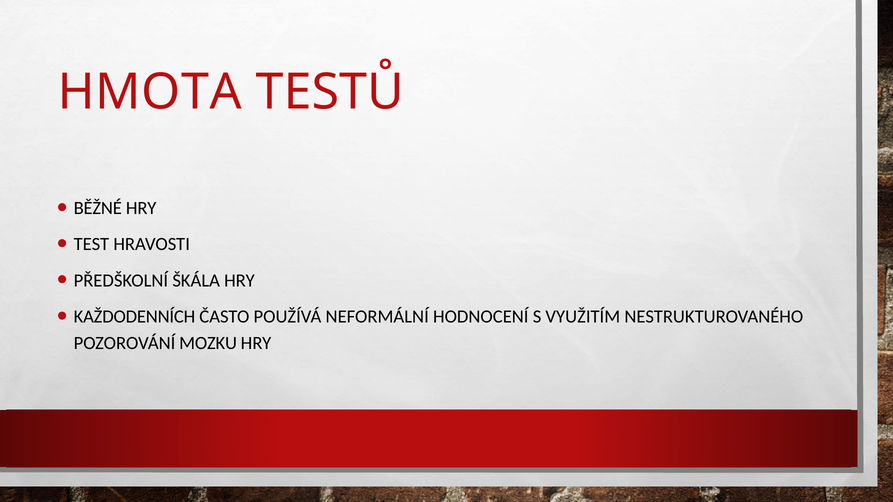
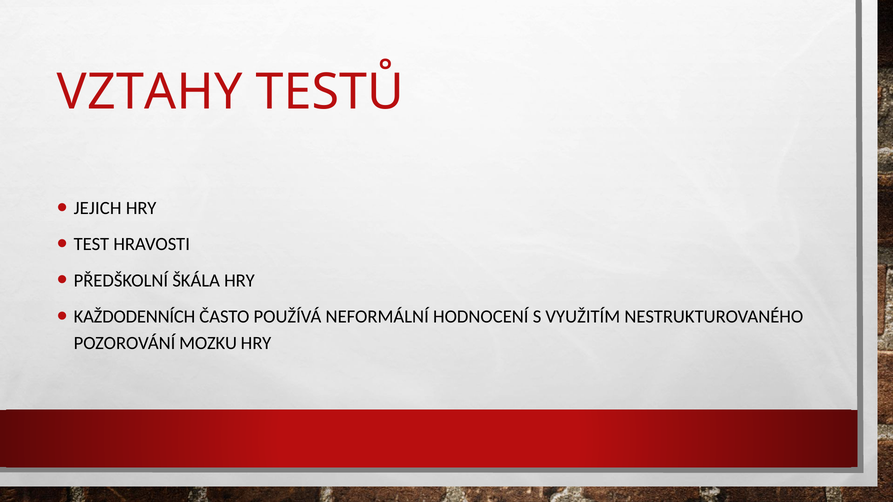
HMOTA: HMOTA -> VZTAHY
BĚŽNÉ: BĚŽNÉ -> JEJICH
